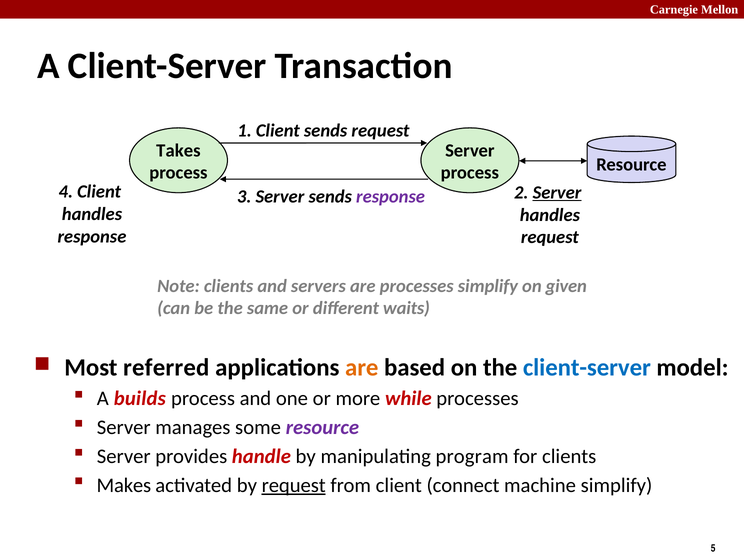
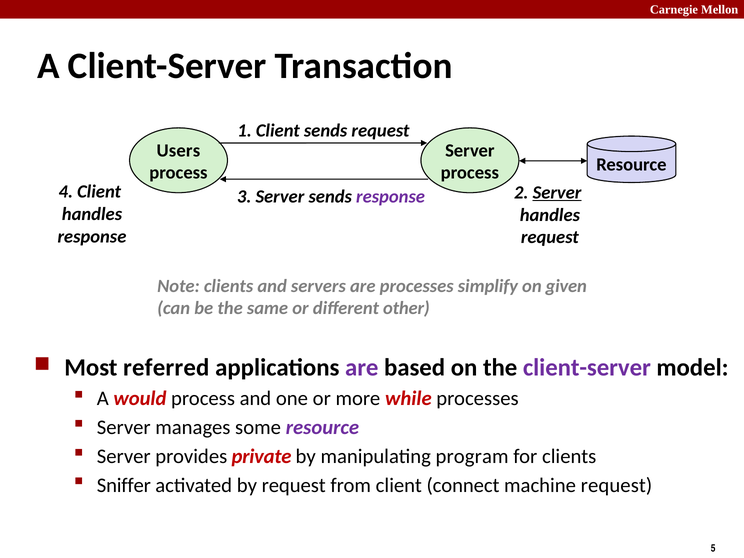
Takes: Takes -> Users
waits: waits -> other
are at (362, 368) colour: orange -> purple
client-server at (587, 368) colour: blue -> purple
builds: builds -> would
handle: handle -> private
Makes: Makes -> Sniffer
request at (294, 485) underline: present -> none
machine simplify: simplify -> request
